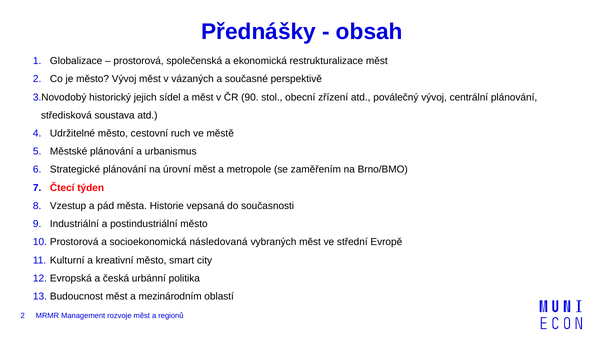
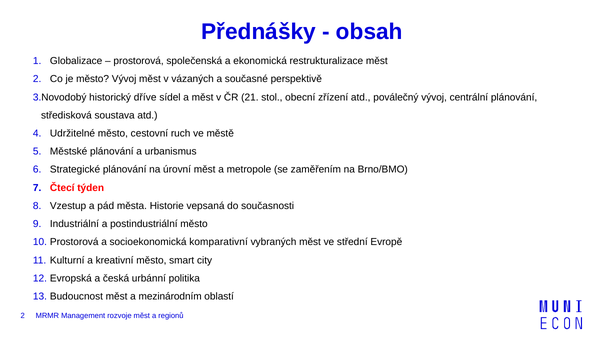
jejich: jejich -> dříve
90: 90 -> 21
následovaná: následovaná -> komparativní
